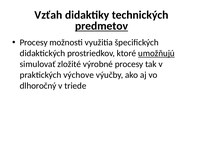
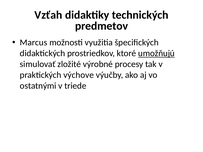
predmetov underline: present -> none
Procesy at (34, 43): Procesy -> Marcus
dlhoročný: dlhoročný -> ostatnými
